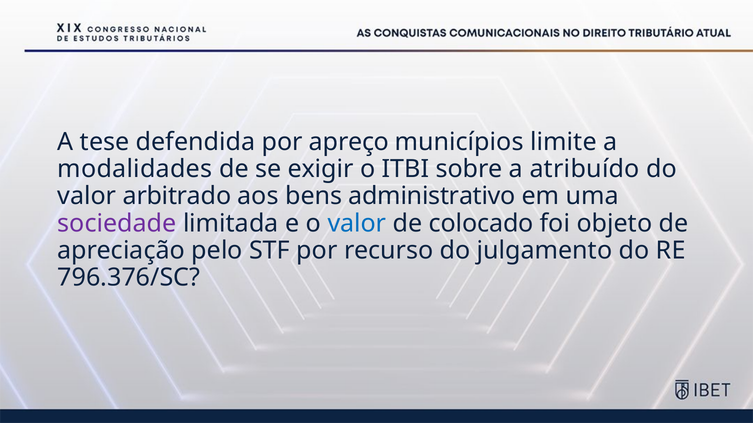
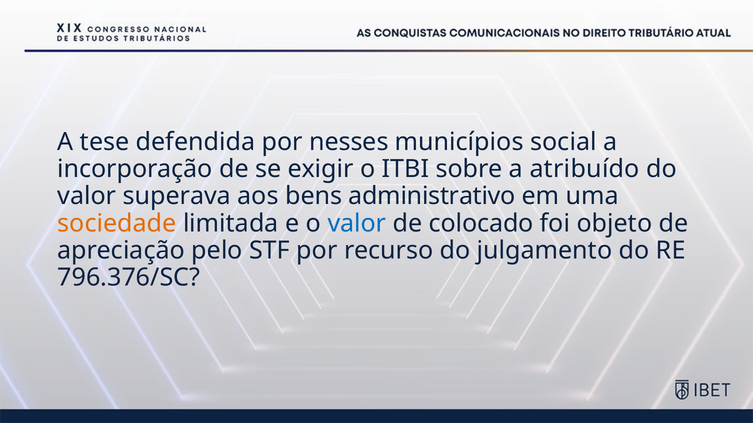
apreço: apreço -> nesses
limite: limite -> social
modalidades: modalidades -> incorporação
arbitrado: arbitrado -> superava
sociedade colour: purple -> orange
